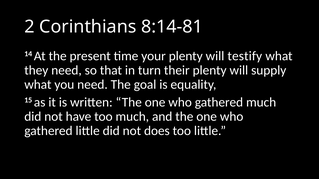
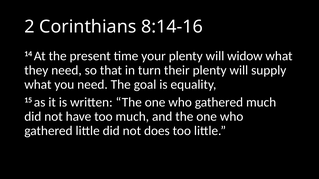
8:14-81: 8:14-81 -> 8:14-16
testify: testify -> widow
